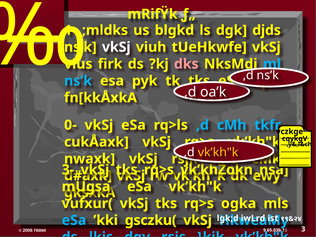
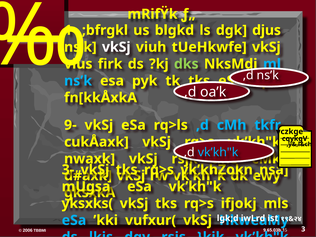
;mldks: ;mldks -> ;bfrgkl
djds: djds -> djus
dks colour: pink -> light green
0-: 0- -> 9-
vk’kh"k at (218, 152) colour: yellow -> light blue
vufxur(: vufxur( -> yksxks(
ogka: ogka -> ifjokj
gsczku(: gsczku( -> vufxur(
